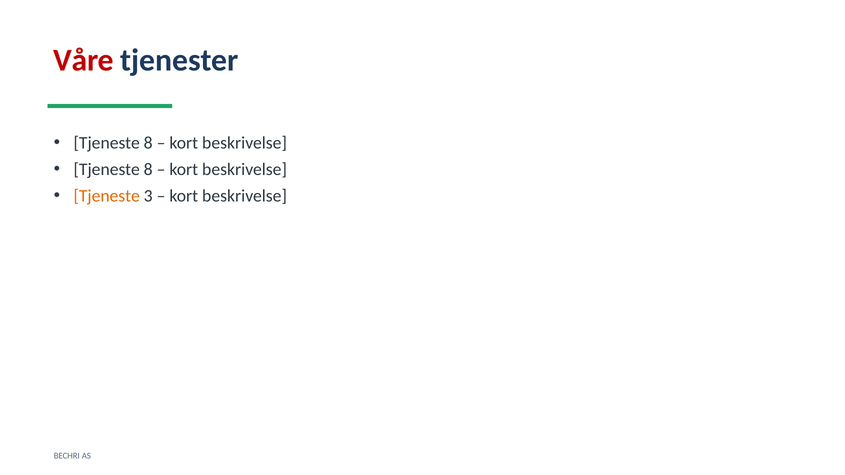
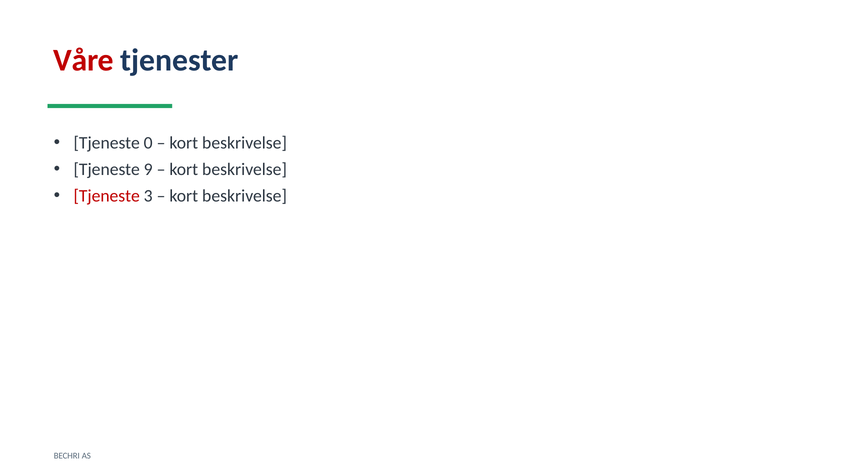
8 at (148, 143): 8 -> 0
8 at (148, 170): 8 -> 9
Tjeneste at (107, 196) colour: orange -> red
